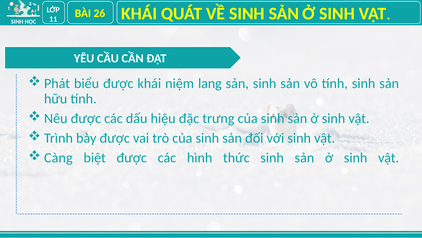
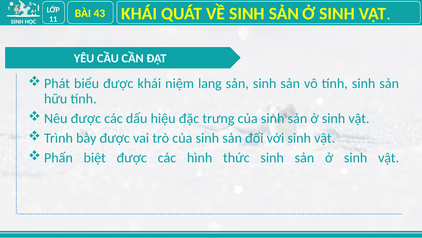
26: 26 -> 43
Càng: Càng -> Phấn
